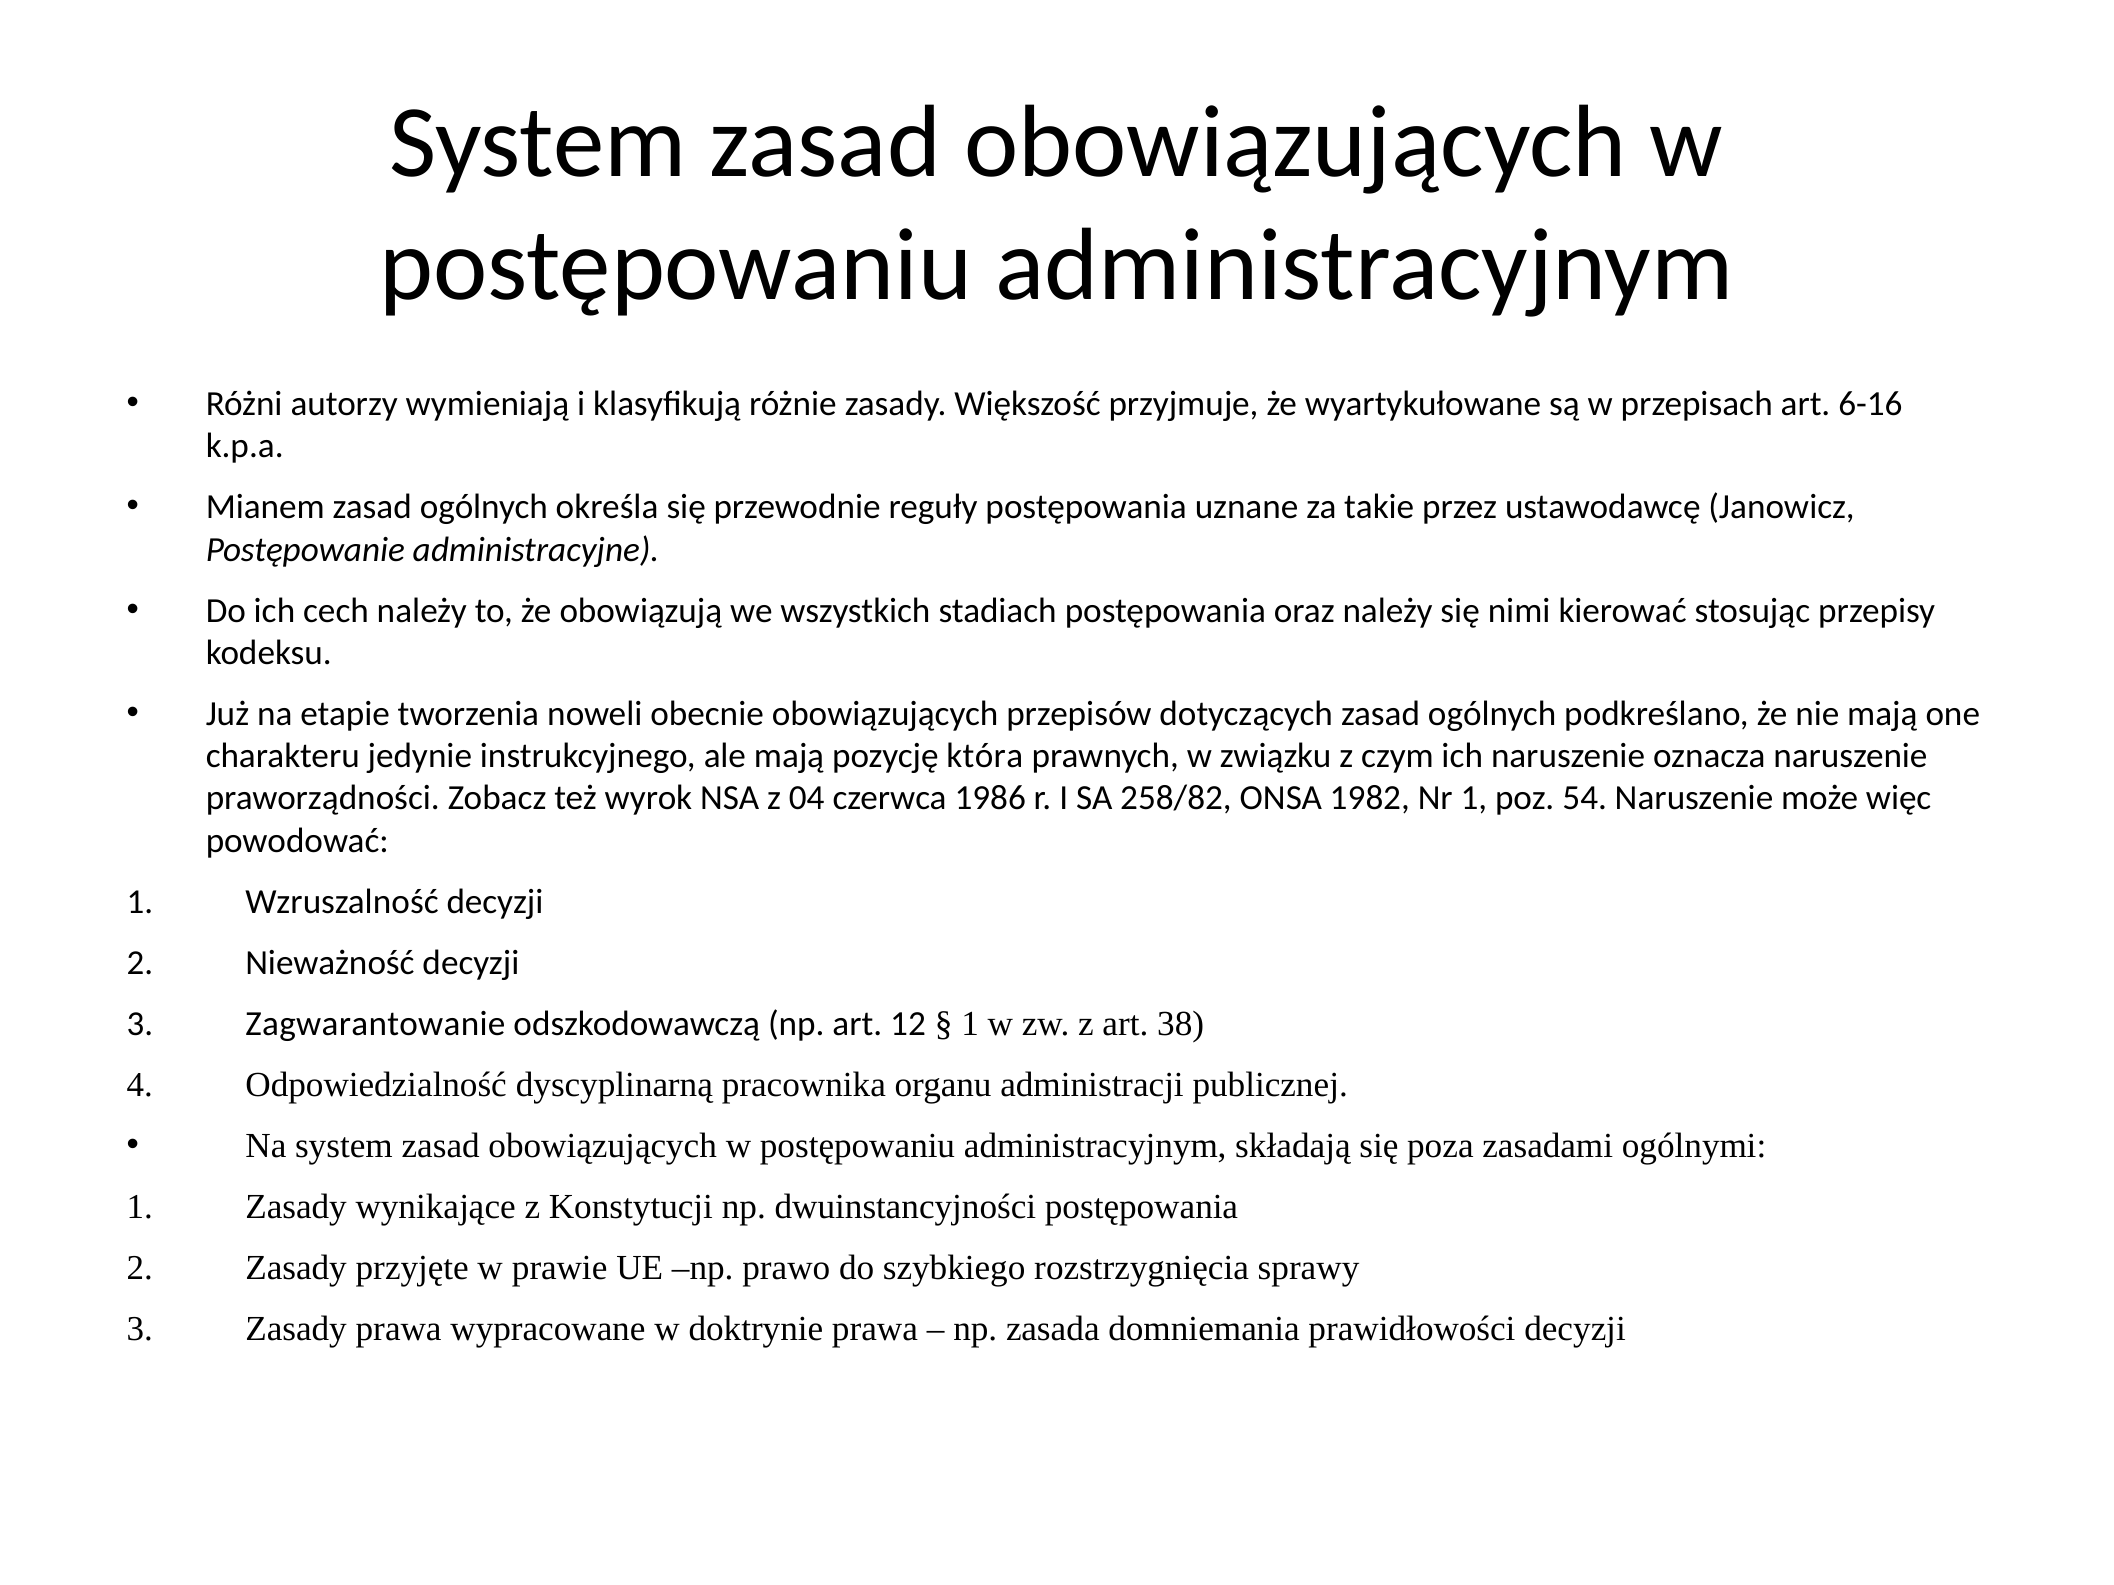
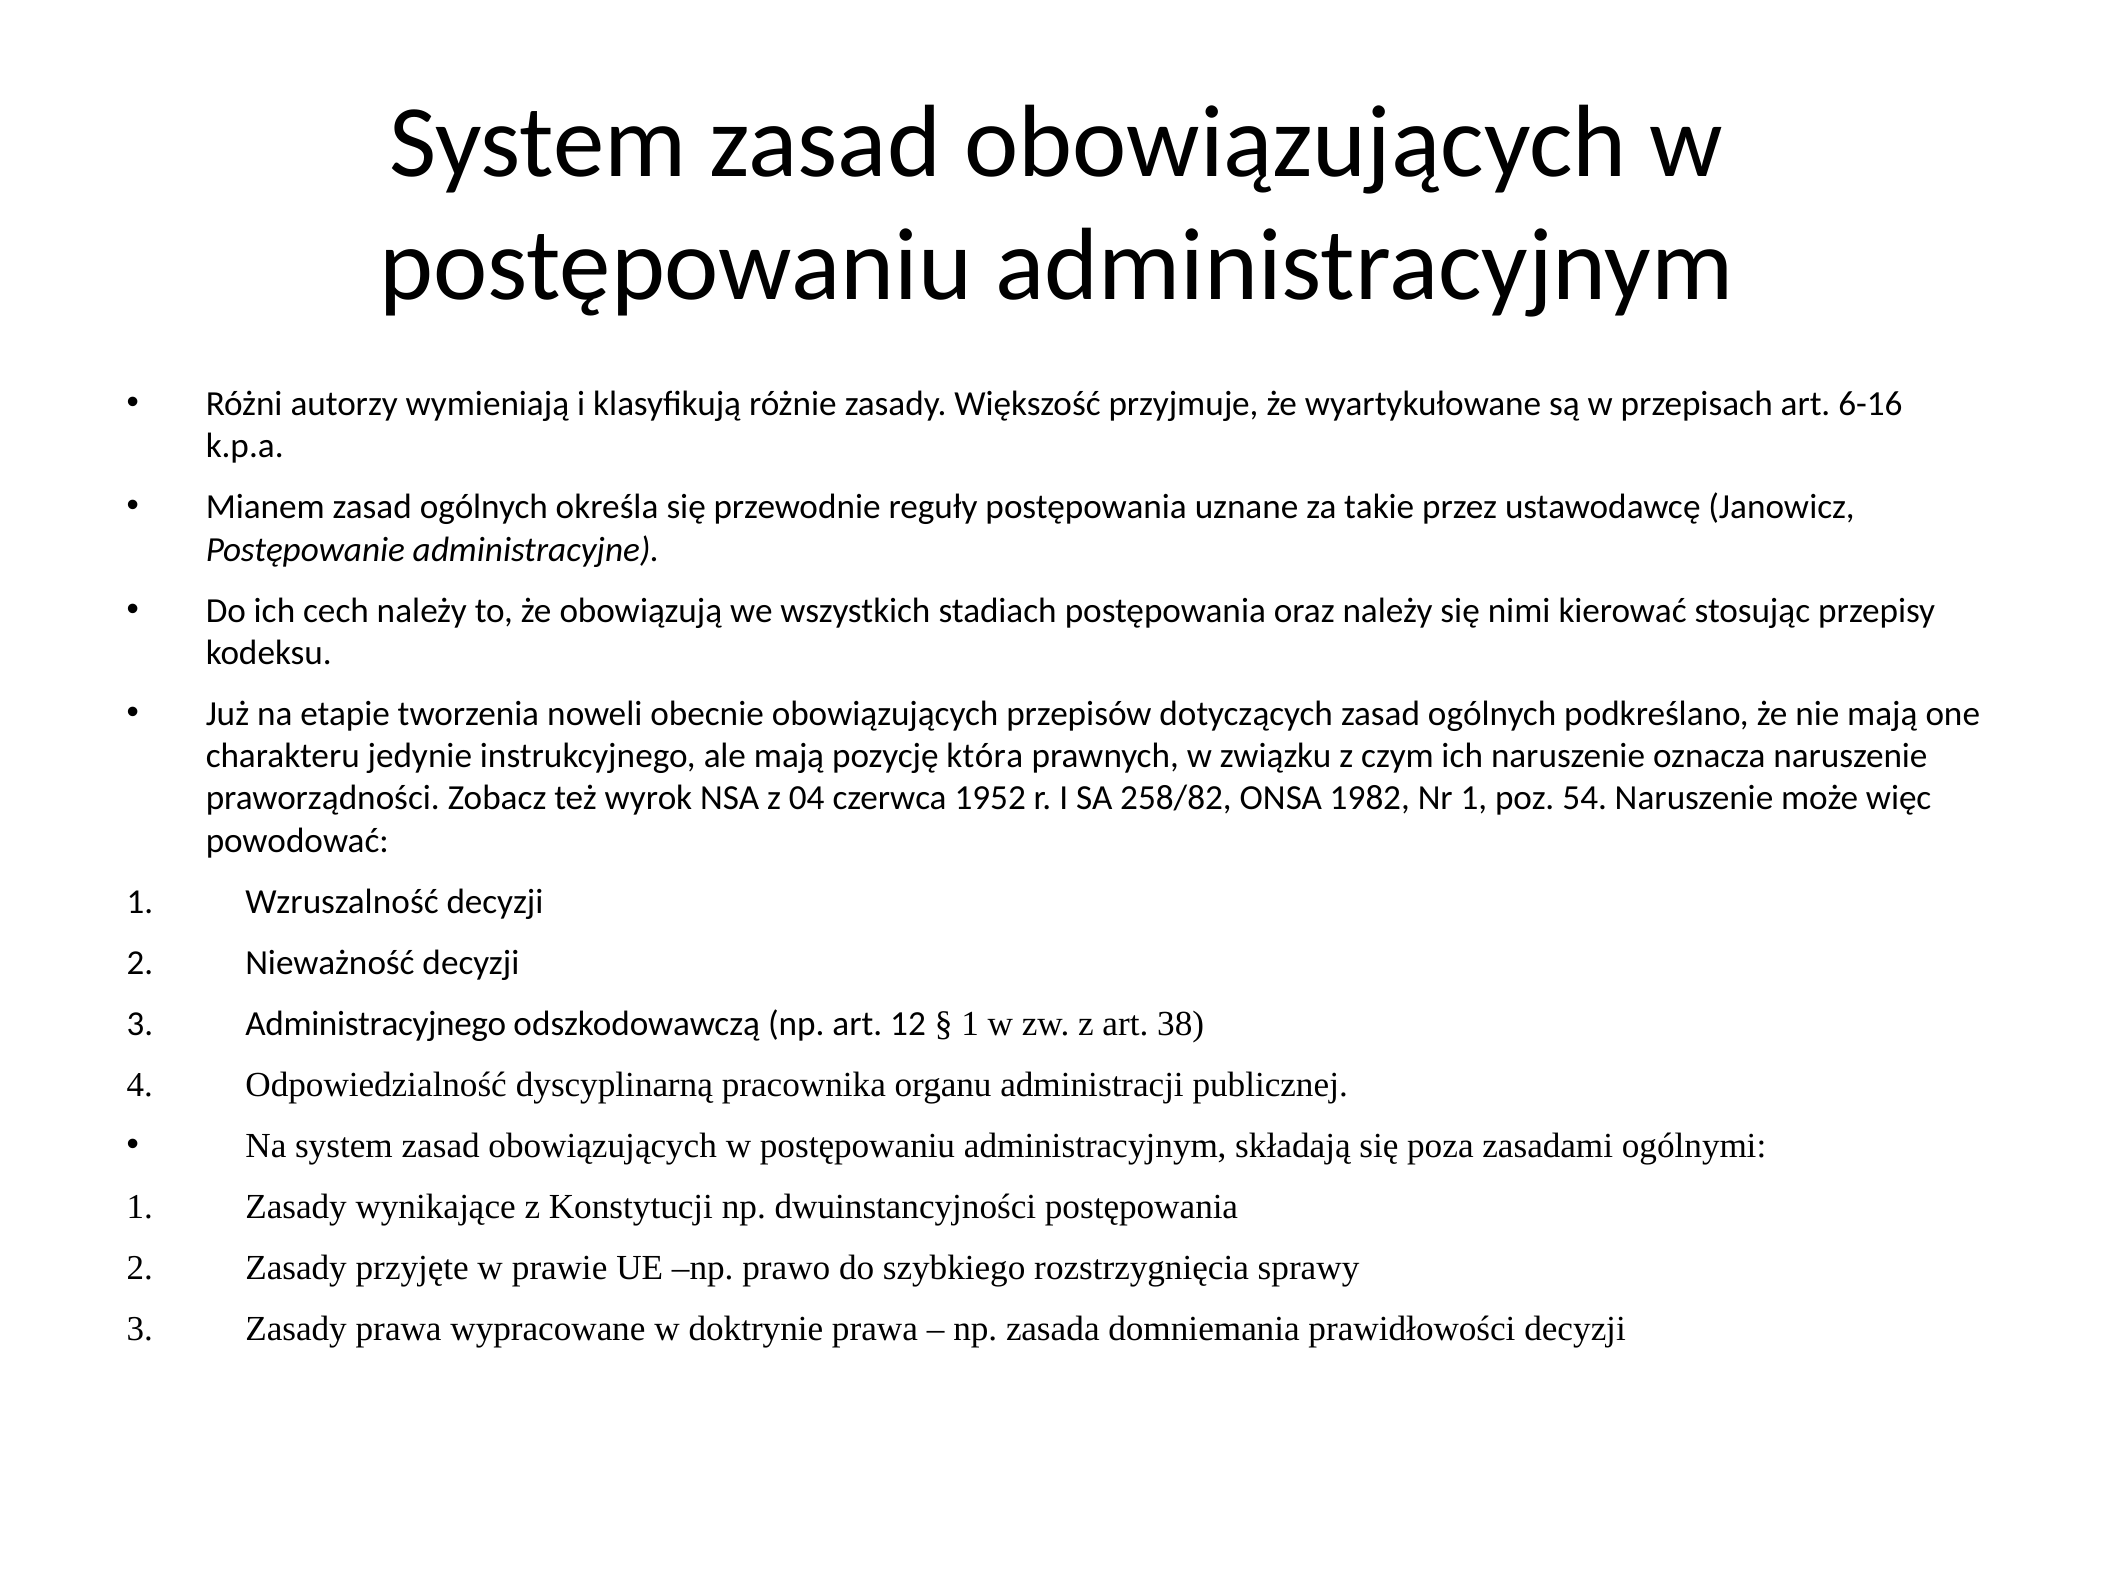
1986: 1986 -> 1952
Zagwarantowanie: Zagwarantowanie -> Administracyjnego
